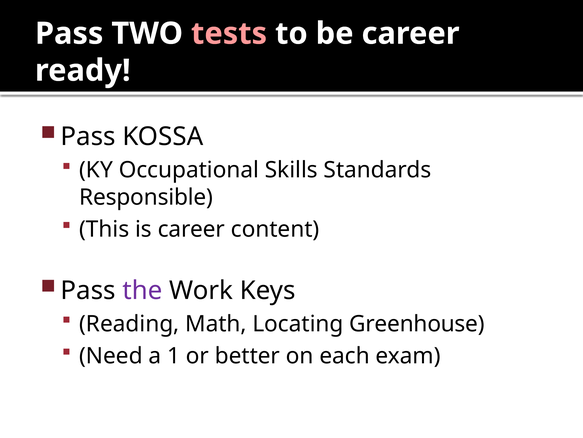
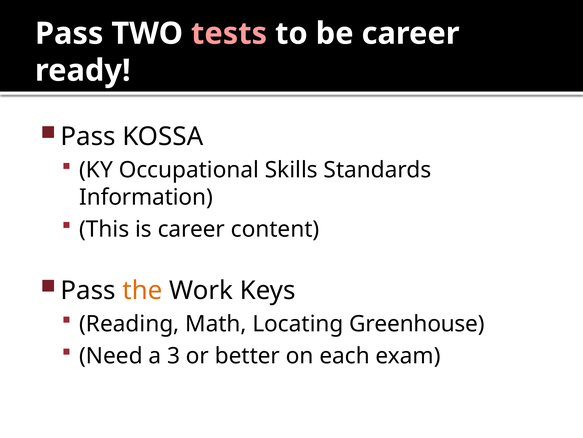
Responsible: Responsible -> Information
the colour: purple -> orange
1: 1 -> 3
